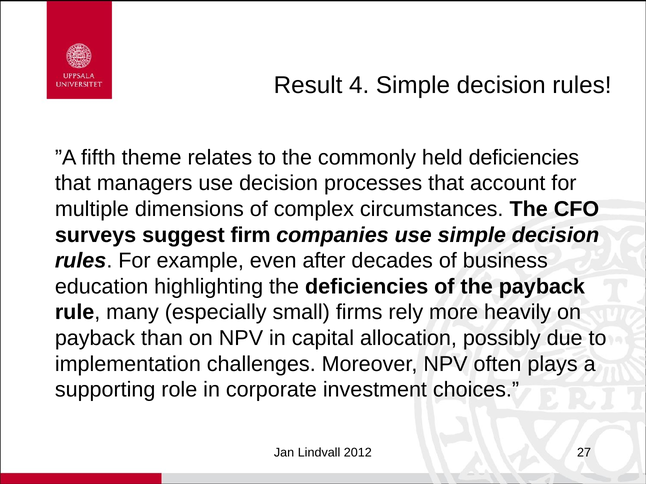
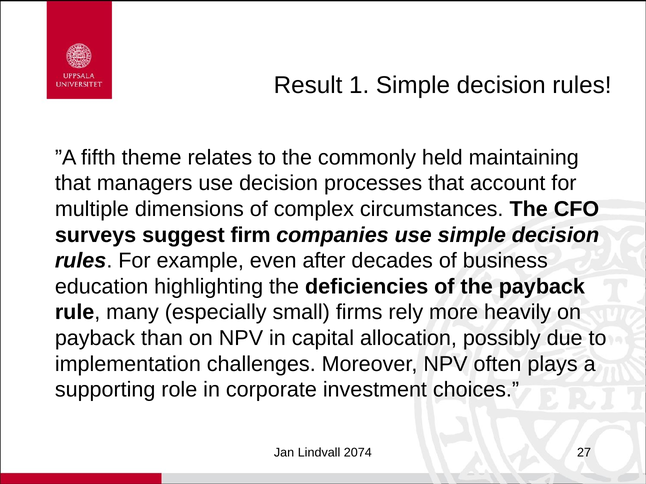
4: 4 -> 1
held deficiencies: deficiencies -> maintaining
2012: 2012 -> 2074
